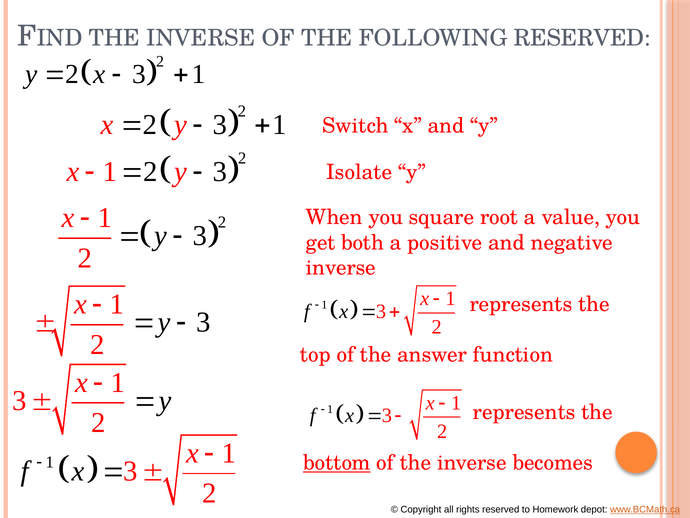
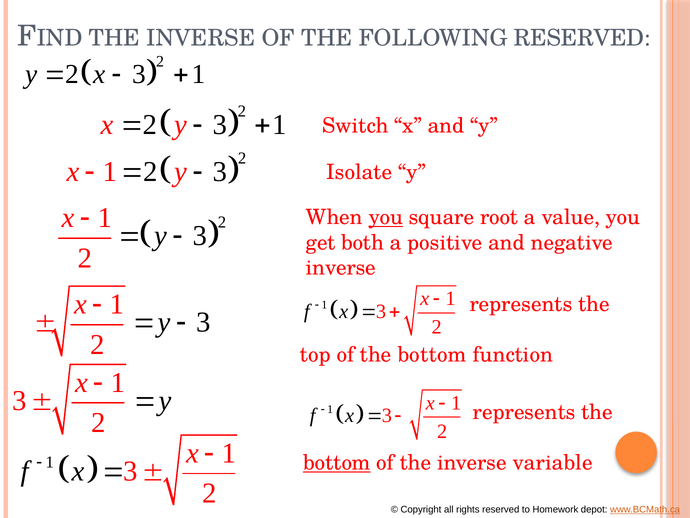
you at (386, 217) underline: none -> present
of the answer: answer -> bottom
becomes: becomes -> variable
